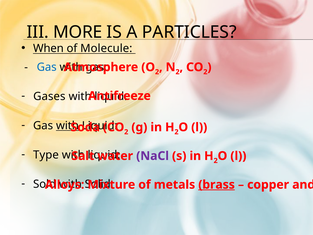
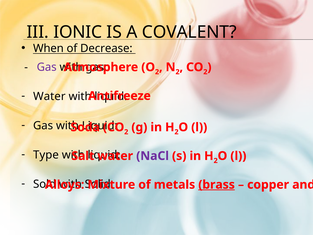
MORE: MORE -> IONIC
PARTICLES: PARTICLES -> COVALENT
Molecule: Molecule -> Decrease
Gas at (47, 67) colour: blue -> purple
Gases at (49, 96): Gases -> Water
with at (67, 125) underline: present -> none
